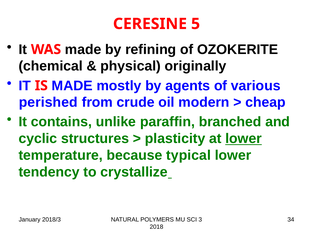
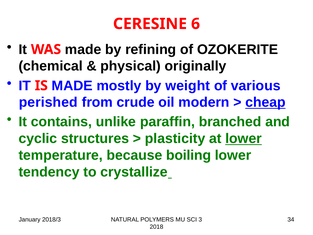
5: 5 -> 6
agents: agents -> weight
cheap underline: none -> present
typical: typical -> boiling
